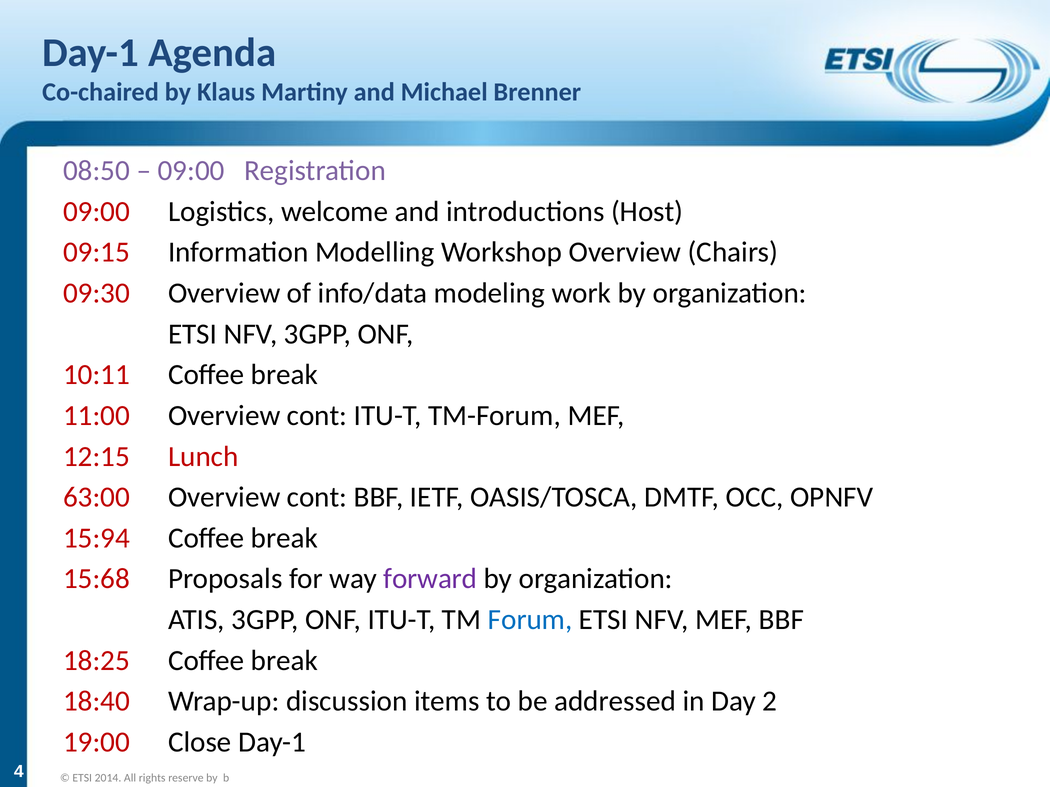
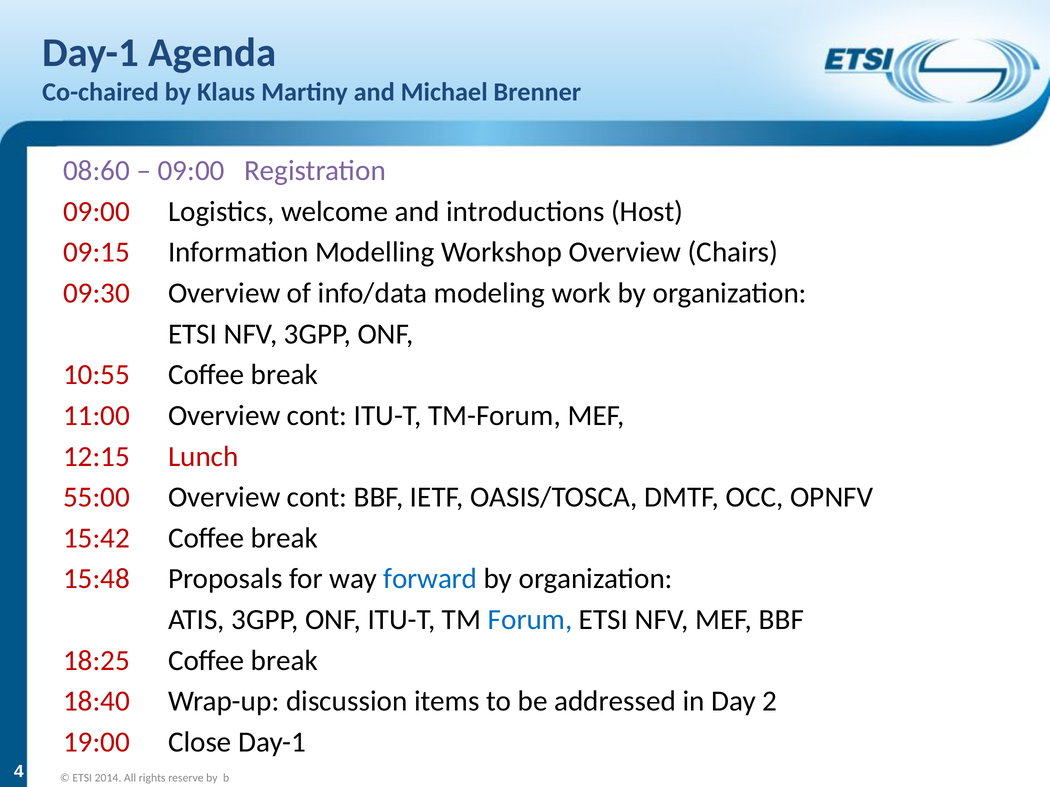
08:50: 08:50 -> 08:60
10:11: 10:11 -> 10:55
63:00: 63:00 -> 55:00
15:94: 15:94 -> 15:42
15:68: 15:68 -> 15:48
forward colour: purple -> blue
